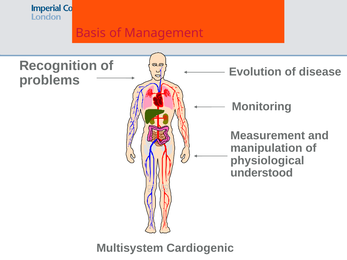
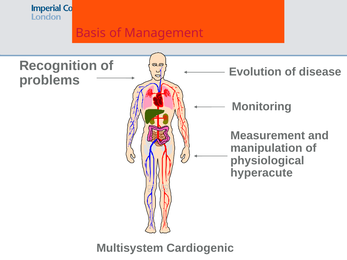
understood: understood -> hyperacute
